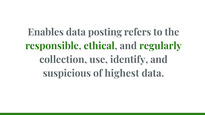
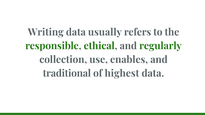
Enables: Enables -> Writing
posting: posting -> usually
identify: identify -> enables
suspicious: suspicious -> traditional
